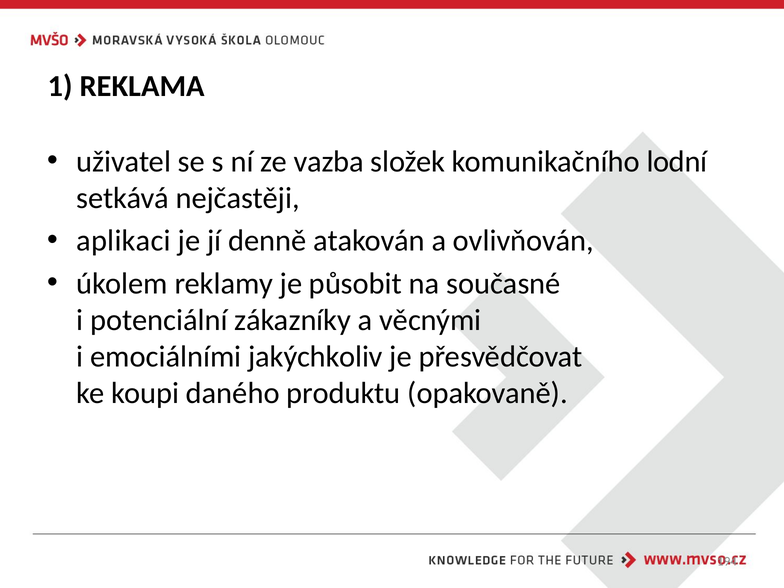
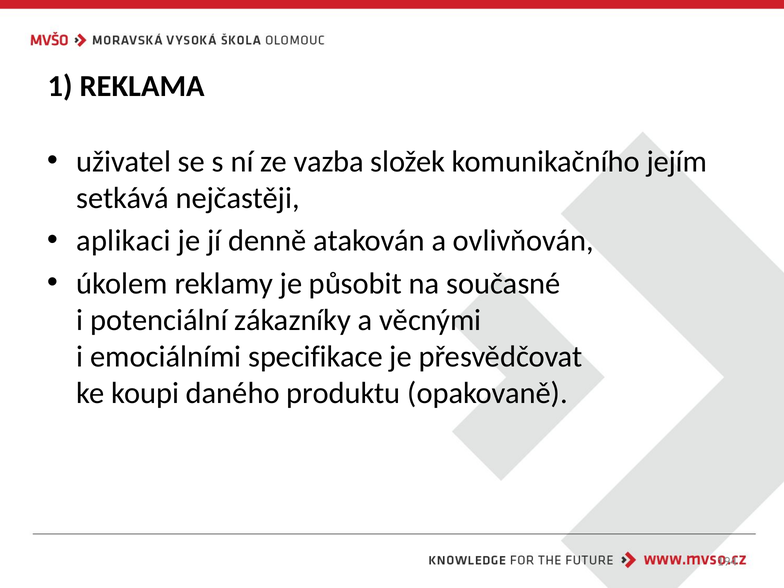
lodní: lodní -> jejím
jakýchkoliv: jakýchkoliv -> specifikace
